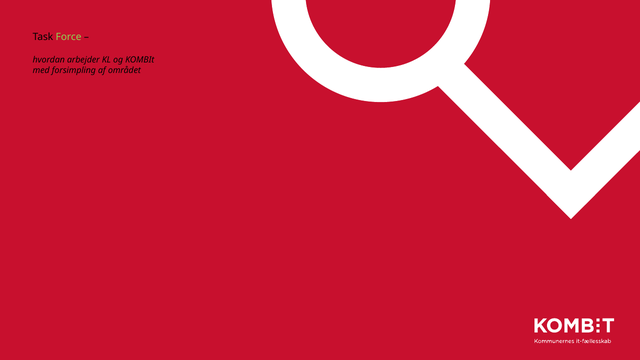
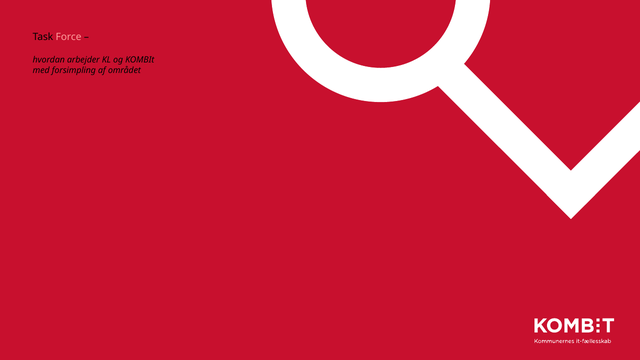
Force colour: light green -> pink
